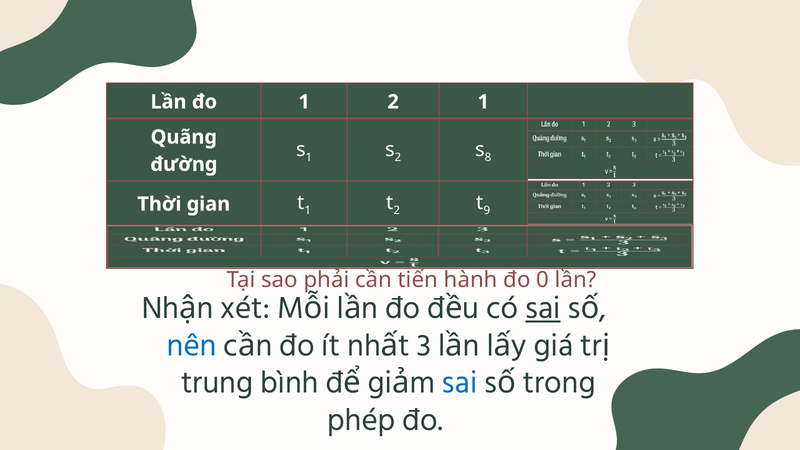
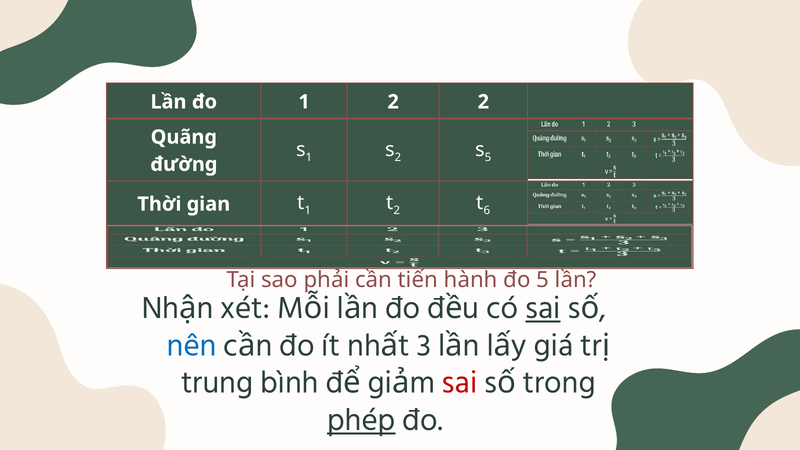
1 at (483, 102): 1 -> 2
8 at (488, 157): 8 -> 5
9: 9 -> 6
đo 0: 0 -> 5
sai at (460, 383) colour: blue -> red
phép underline: none -> present
